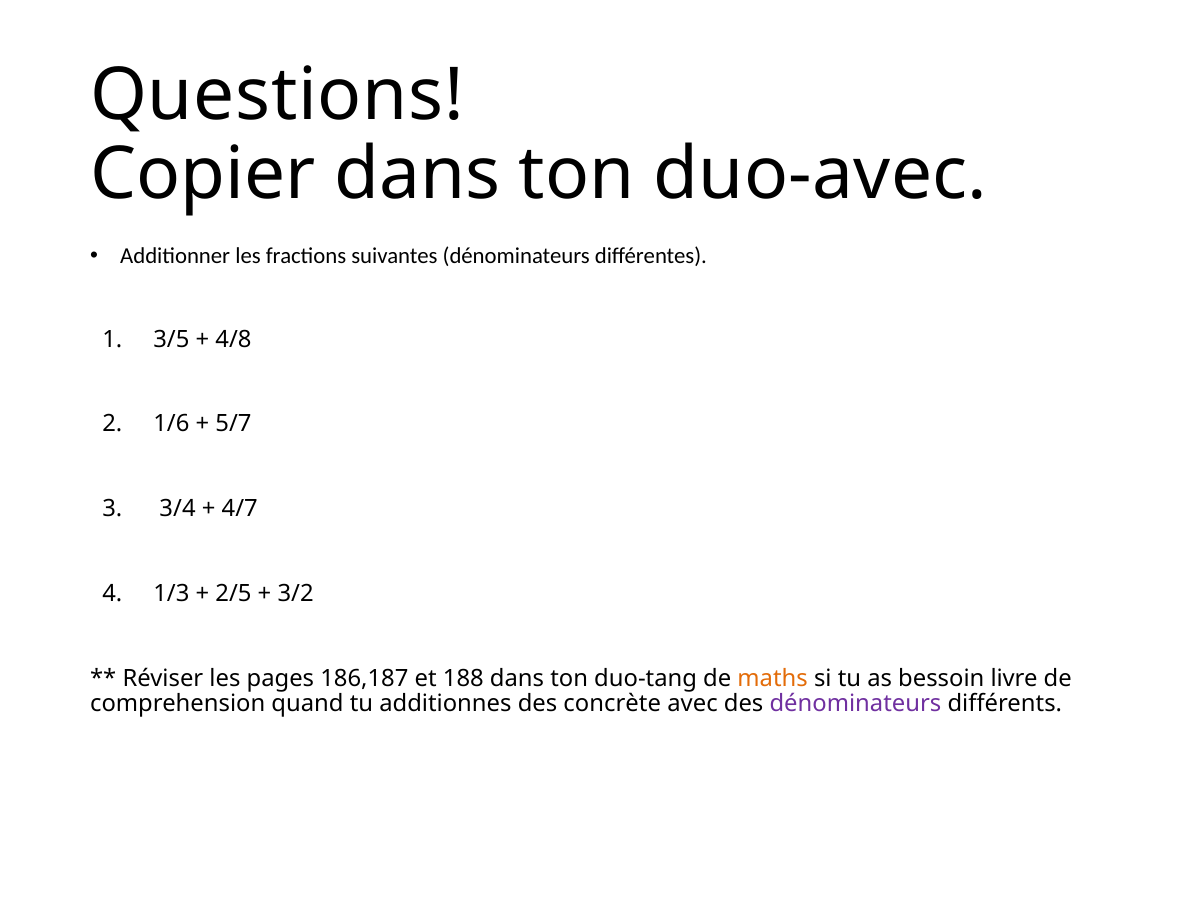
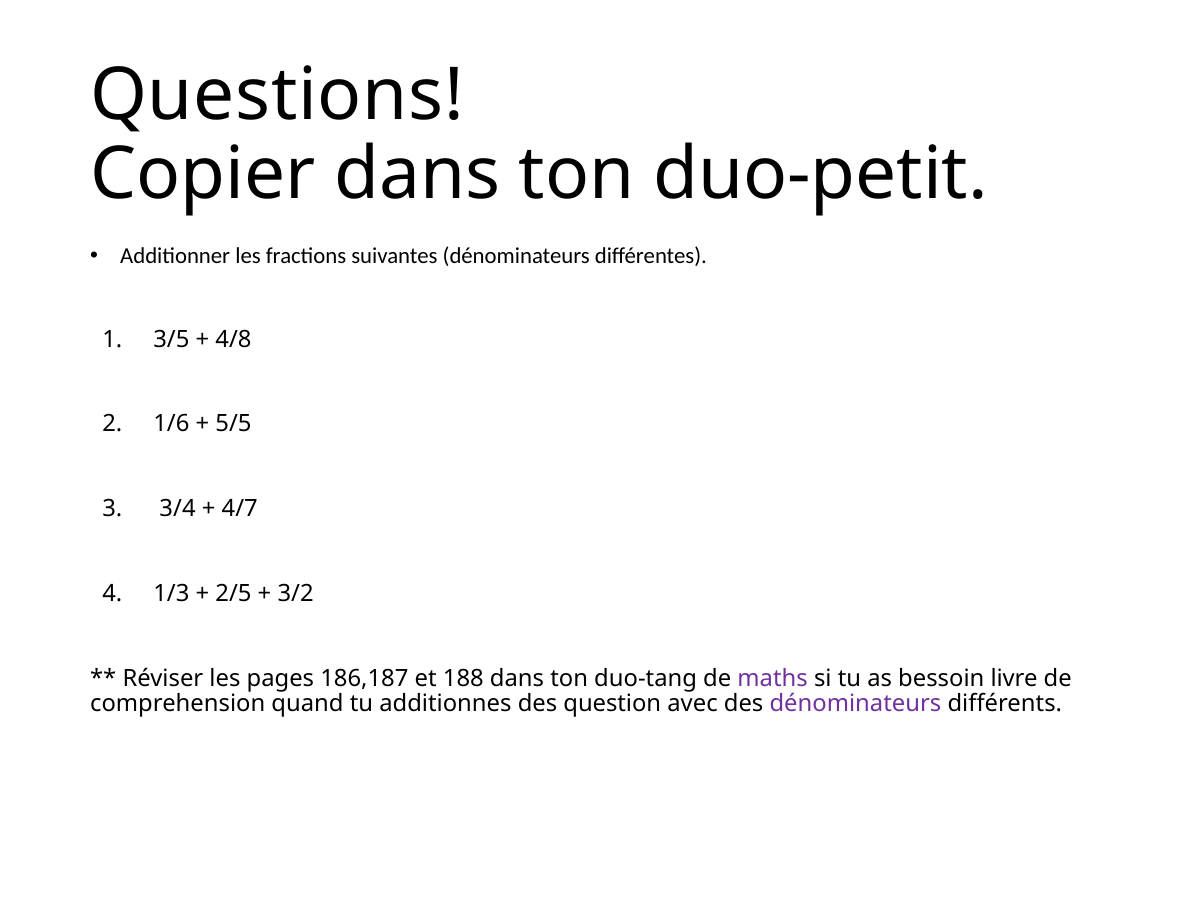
duo-avec: duo-avec -> duo-petit
5/7: 5/7 -> 5/5
maths colour: orange -> purple
concrète: concrète -> question
